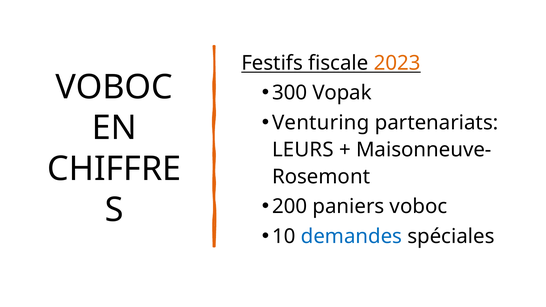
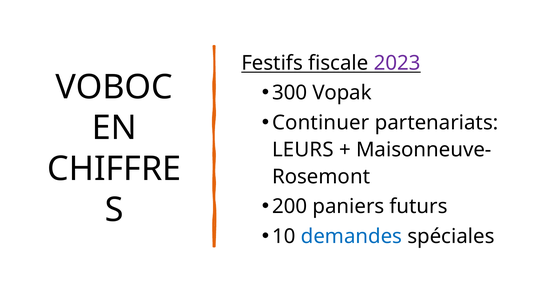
2023 colour: orange -> purple
Venturing: Venturing -> Continuer
paniers voboc: voboc -> futurs
